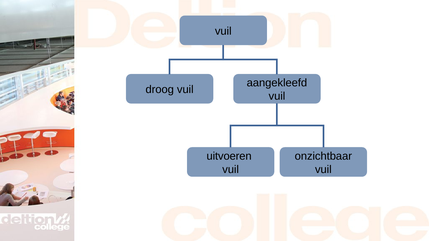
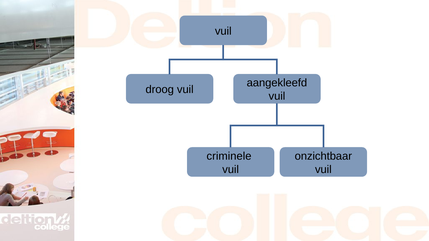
uitvoeren: uitvoeren -> criminele
